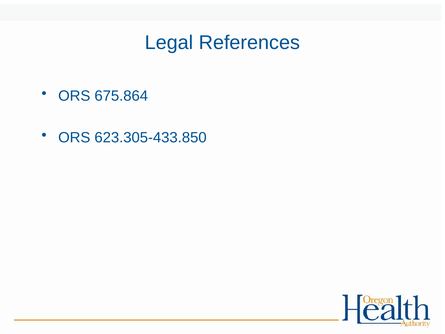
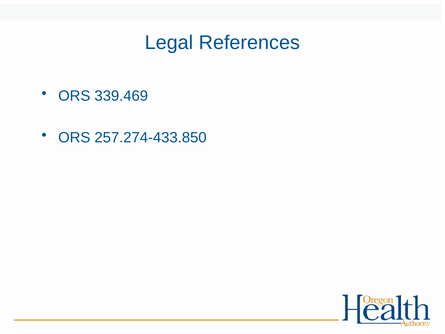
675.864: 675.864 -> 339.469
623.305-433.850: 623.305-433.850 -> 257.274-433.850
